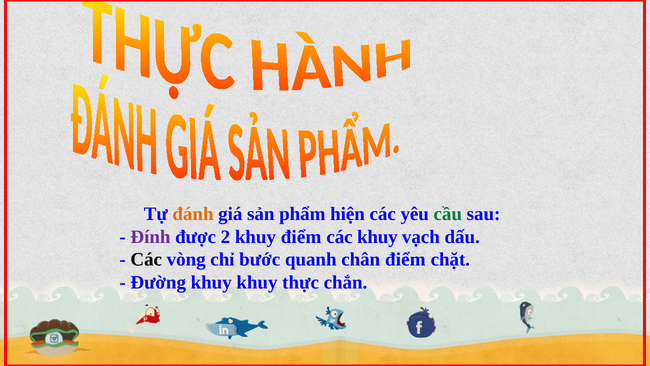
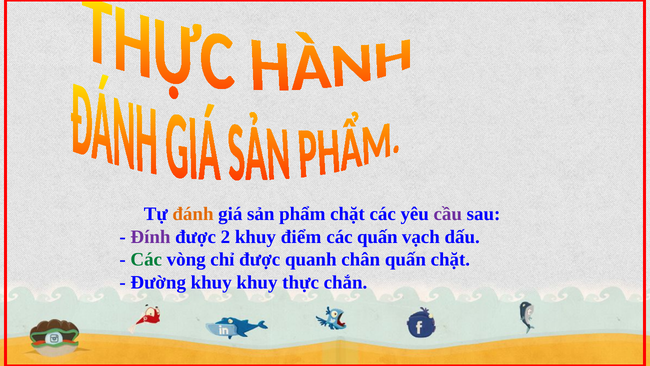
phẩm hiện: hiện -> chặt
cầu colour: green -> purple
các khuy: khuy -> quấn
Các at (146, 259) colour: black -> green
chỉ bước: bước -> được
chân điểm: điểm -> quấn
